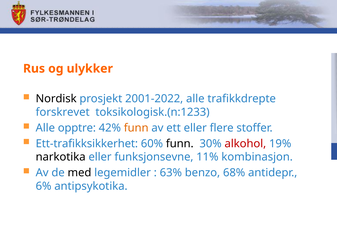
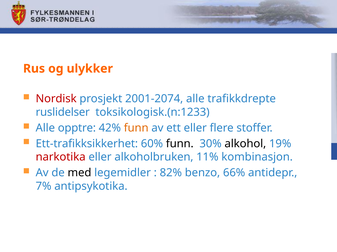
Nordisk colour: black -> red
2001-2022: 2001-2022 -> 2001-2074
forskrevet: forskrevet -> ruslidelser
alkohol colour: red -> black
narkotika colour: black -> red
funksjonsevne: funksjonsevne -> alkoholbruken
63%: 63% -> 82%
68%: 68% -> 66%
6%: 6% -> 7%
